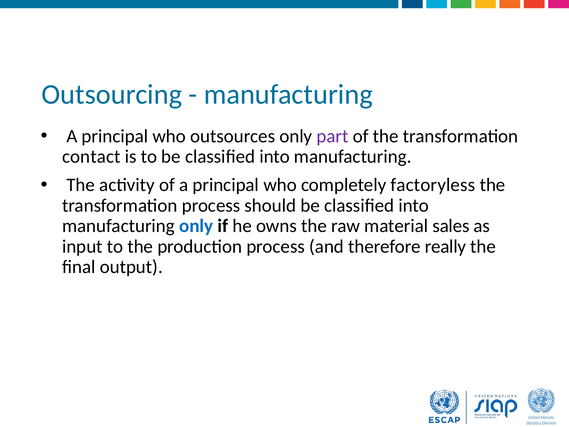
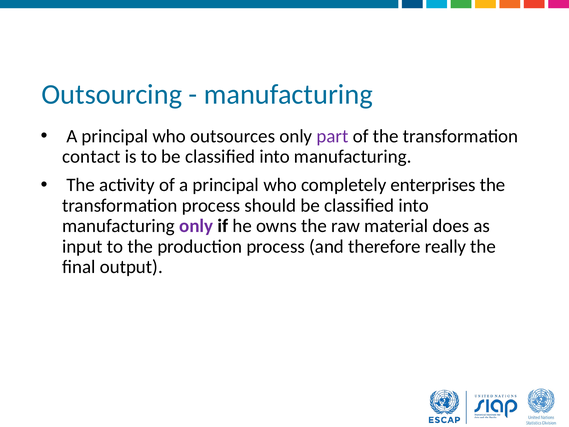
factoryless: factoryless -> enterprises
only at (196, 226) colour: blue -> purple
sales: sales -> does
